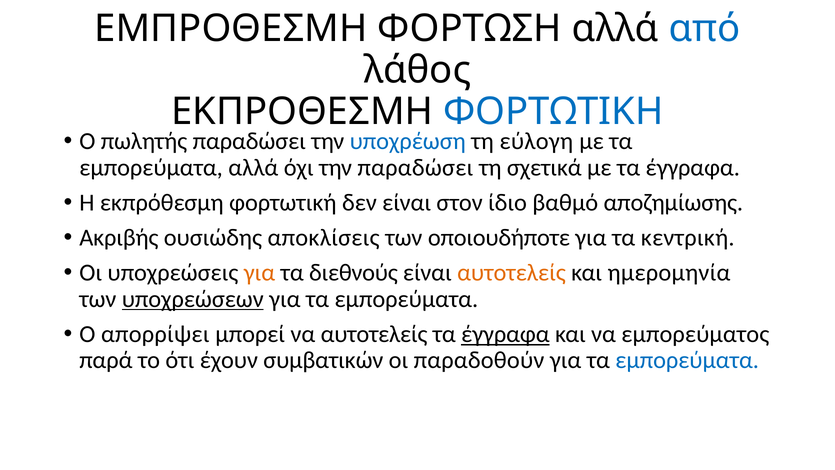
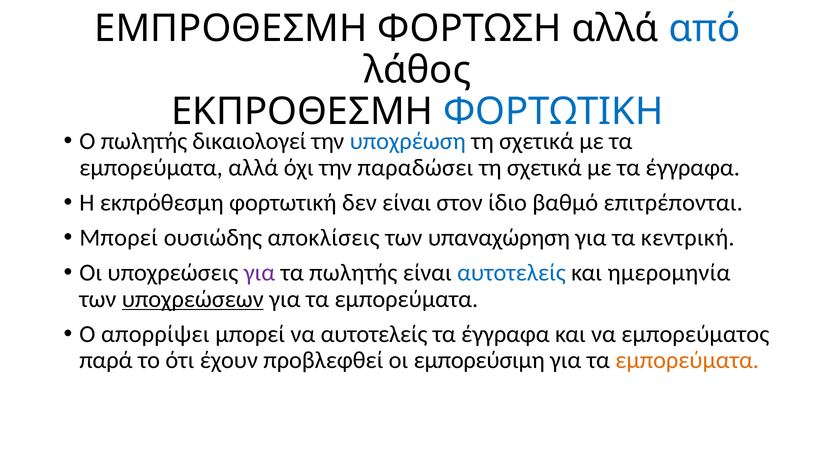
πωλητής παραδώσει: παραδώσει -> δικαιολογεί
εύλογη at (536, 141): εύλογη -> σχετικά
αποζημίωσης: αποζημίωσης -> επιτρέπονται
Ακριβής at (119, 238): Ακριβής -> Μπορεί
οποιουδήποτε: οποιουδήποτε -> υπαναχώρηση
για at (259, 273) colour: orange -> purple
τα διεθνούς: διεθνούς -> πωλητής
αυτοτελείς at (511, 273) colour: orange -> blue
έγγραφα at (505, 334) underline: present -> none
συμβατικών: συμβατικών -> προβλεφθεί
παραδοθούν: παραδοθούν -> εμπορεύσιμη
εμπορεύματα at (687, 360) colour: blue -> orange
